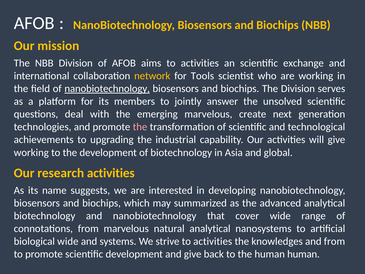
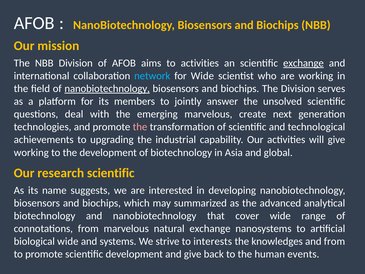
exchange at (303, 63) underline: none -> present
network colour: yellow -> light blue
for Tools: Tools -> Wide
research activities: activities -> scientific
natural analytical: analytical -> exchange
strive to activities: activities -> interests
human human: human -> events
